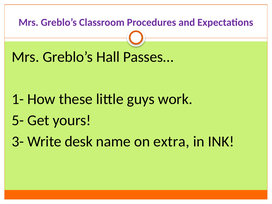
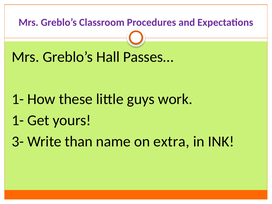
5- at (18, 120): 5- -> 1-
desk: desk -> than
